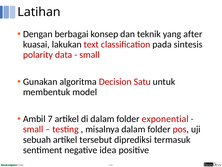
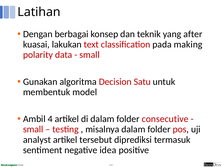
sintesis: sintesis -> making
7: 7 -> 4
exponential: exponential -> consecutive
sebuah: sebuah -> analyst
